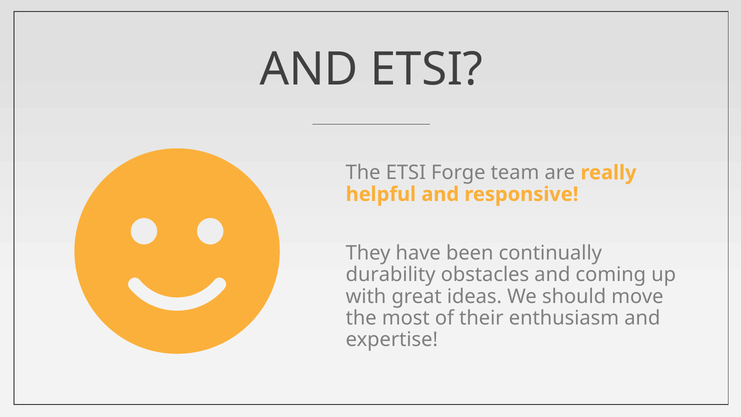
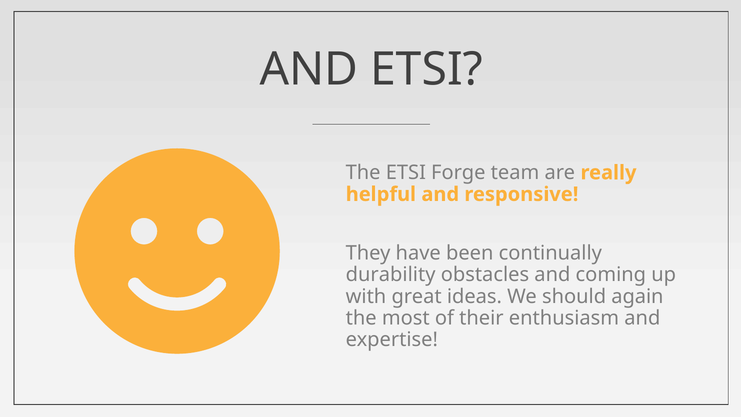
move: move -> again
